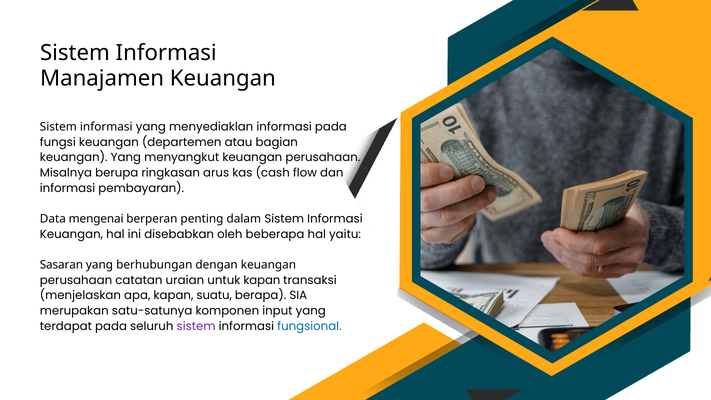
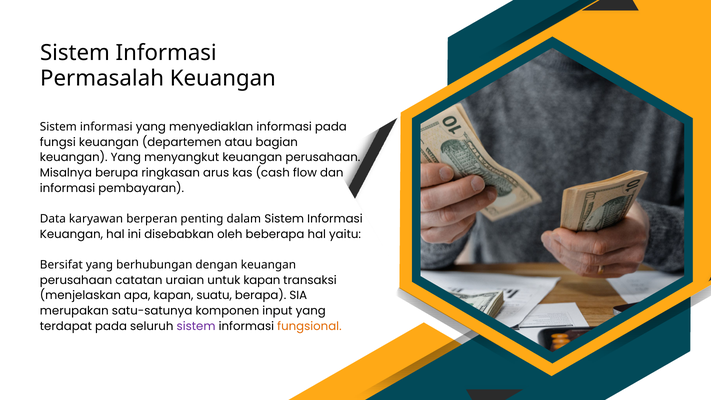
Manajamen: Manajamen -> Permasalah
mengenai: mengenai -> karyawan
Sasaran: Sasaran -> Bersifat
fungsional colour: blue -> orange
